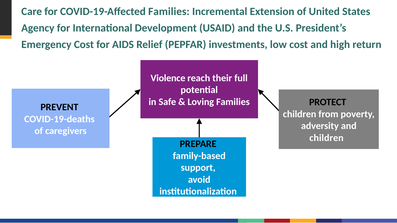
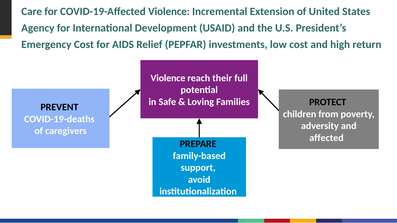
COVID-19-Affected Families: Families -> Violence
children at (326, 138): children -> affected
